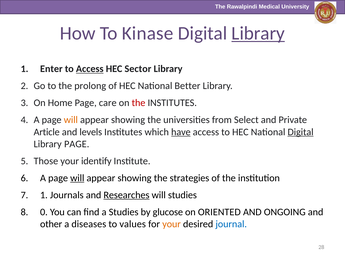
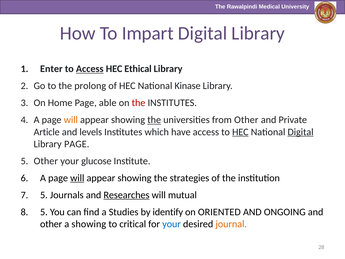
Kinase: Kinase -> Impart
Library at (258, 33) underline: present -> none
Sector: Sector -> Ethical
Better: Better -> Kinase
care: care -> able
the at (154, 120) underline: none -> present
from Select: Select -> Other
have underline: present -> none
HEC at (240, 132) underline: none -> present
Those at (46, 161): Those -> Other
identify: identify -> glucose
7 1: 1 -> 5
will studies: studies -> mutual
0 at (44, 212): 0 -> 5
glucose: glucose -> identify
a diseases: diseases -> showing
values: values -> critical
your at (172, 224) colour: orange -> blue
journal colour: blue -> orange
